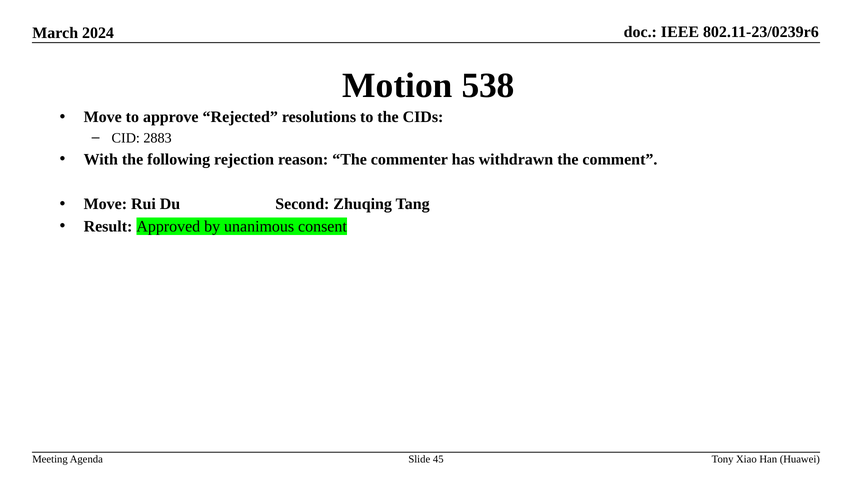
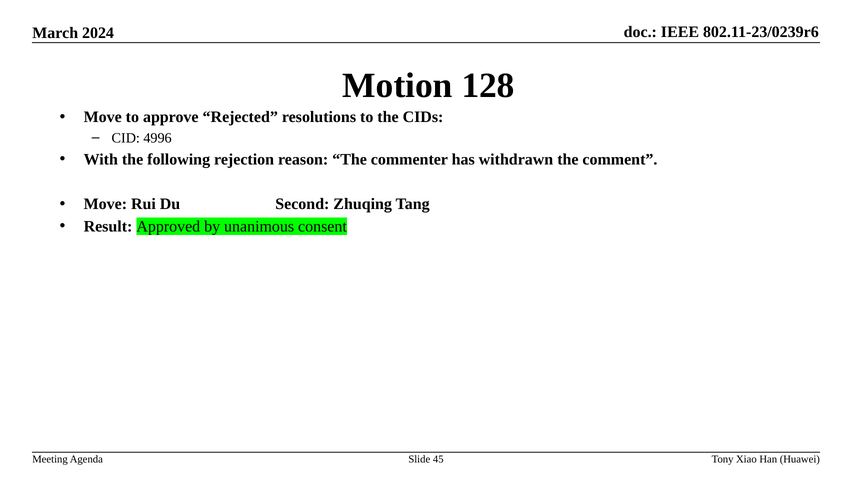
538: 538 -> 128
2883: 2883 -> 4996
